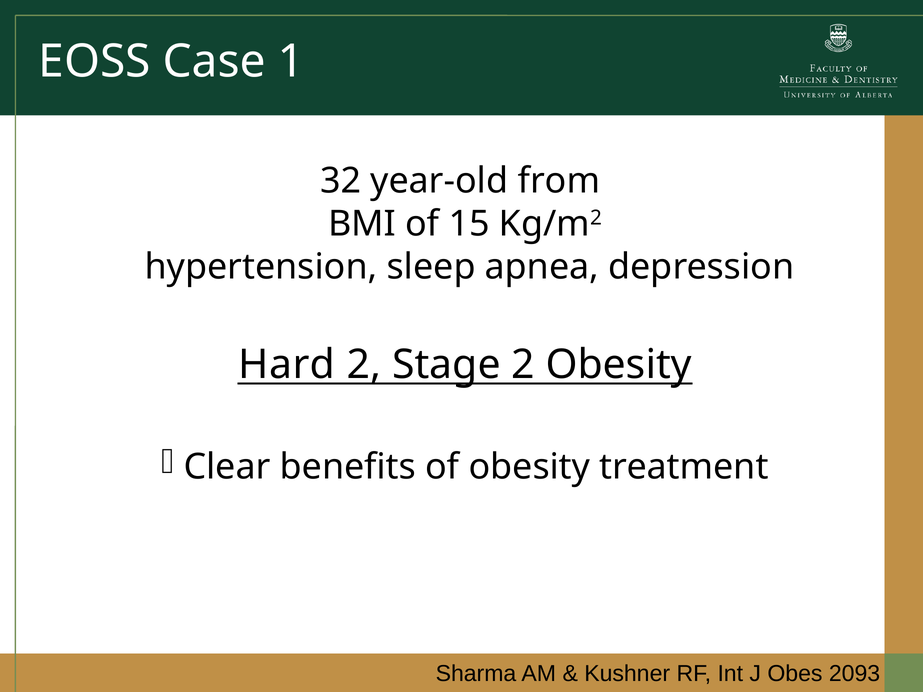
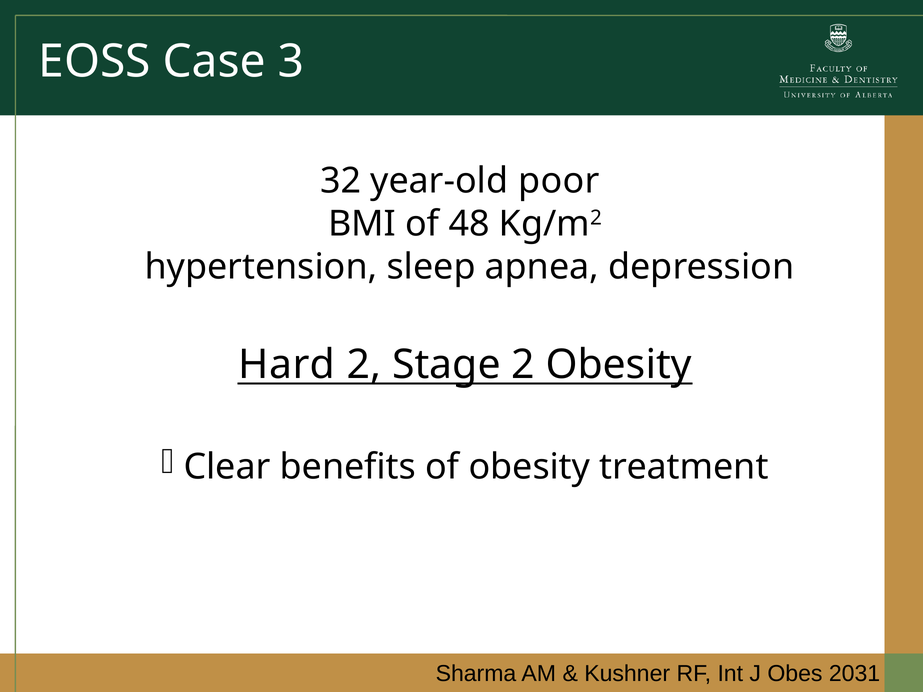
1: 1 -> 3
from: from -> poor
15: 15 -> 48
2093: 2093 -> 2031
